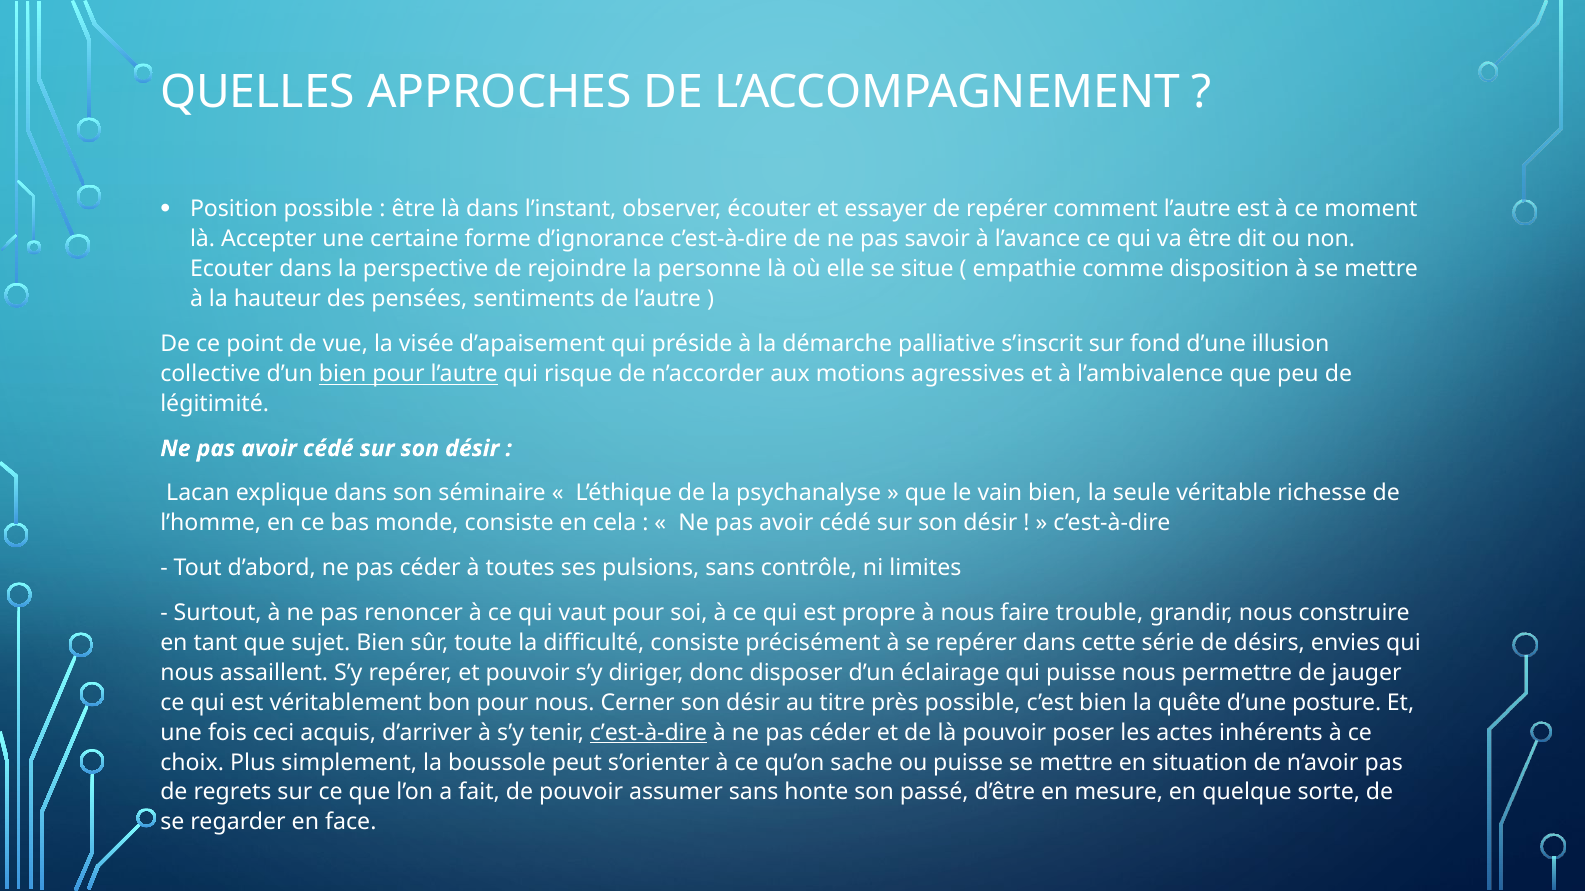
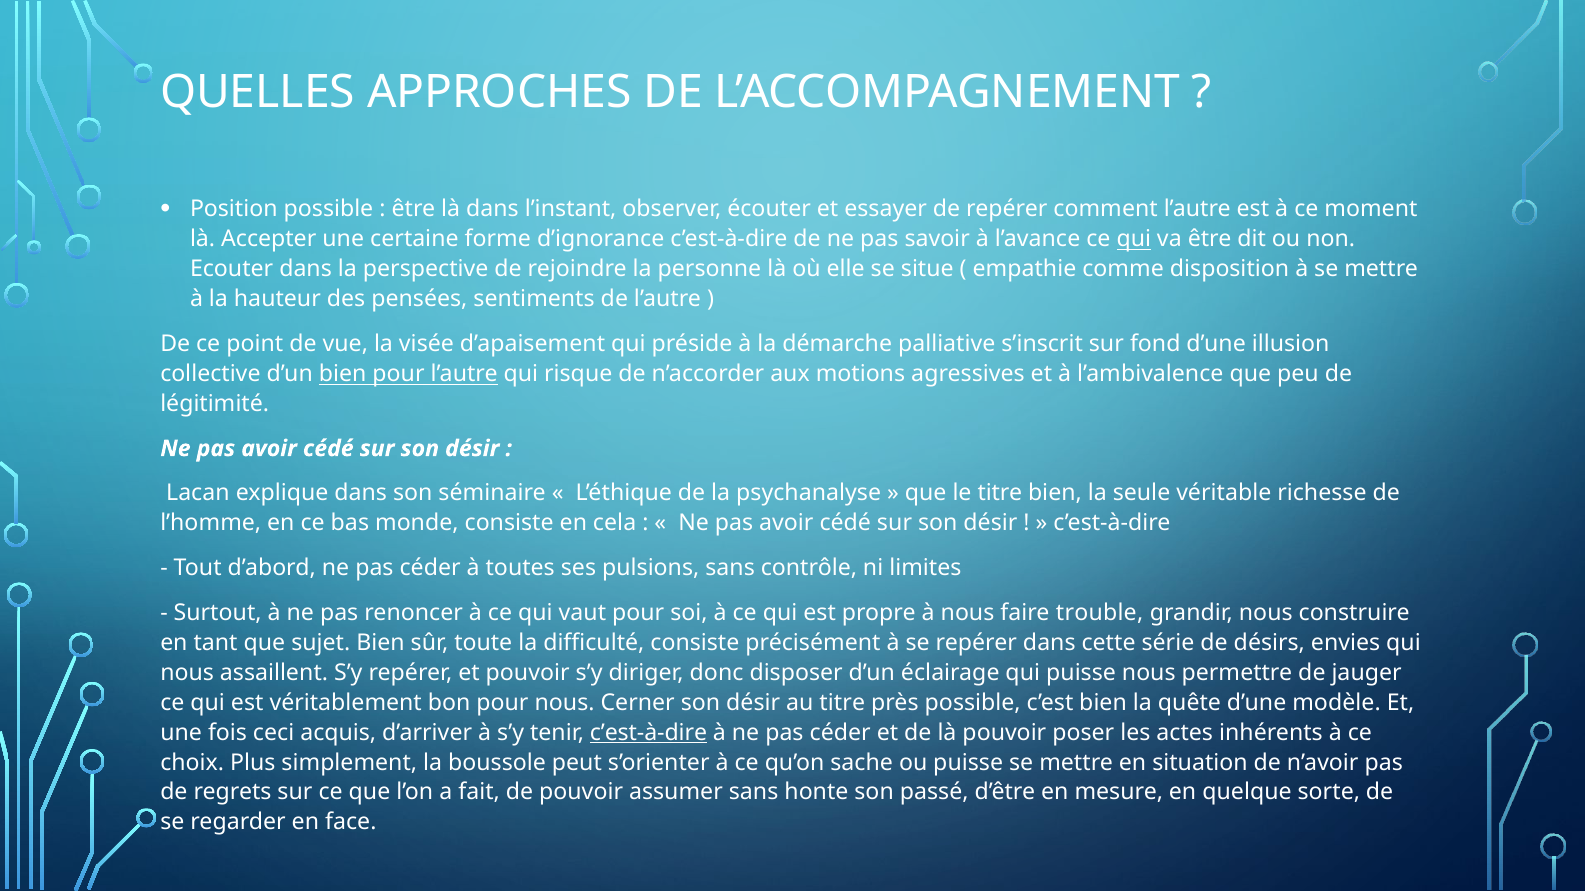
qui at (1134, 239) underline: none -> present
le vain: vain -> titre
posture: posture -> modèle
